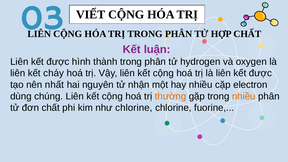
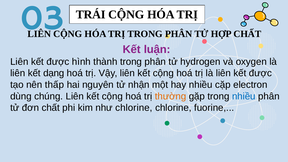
VIẾT: VIẾT -> TRÁI
cháy: cháy -> dạng
nhất: nhất -> thấp
nhiều at (244, 96) colour: orange -> blue
